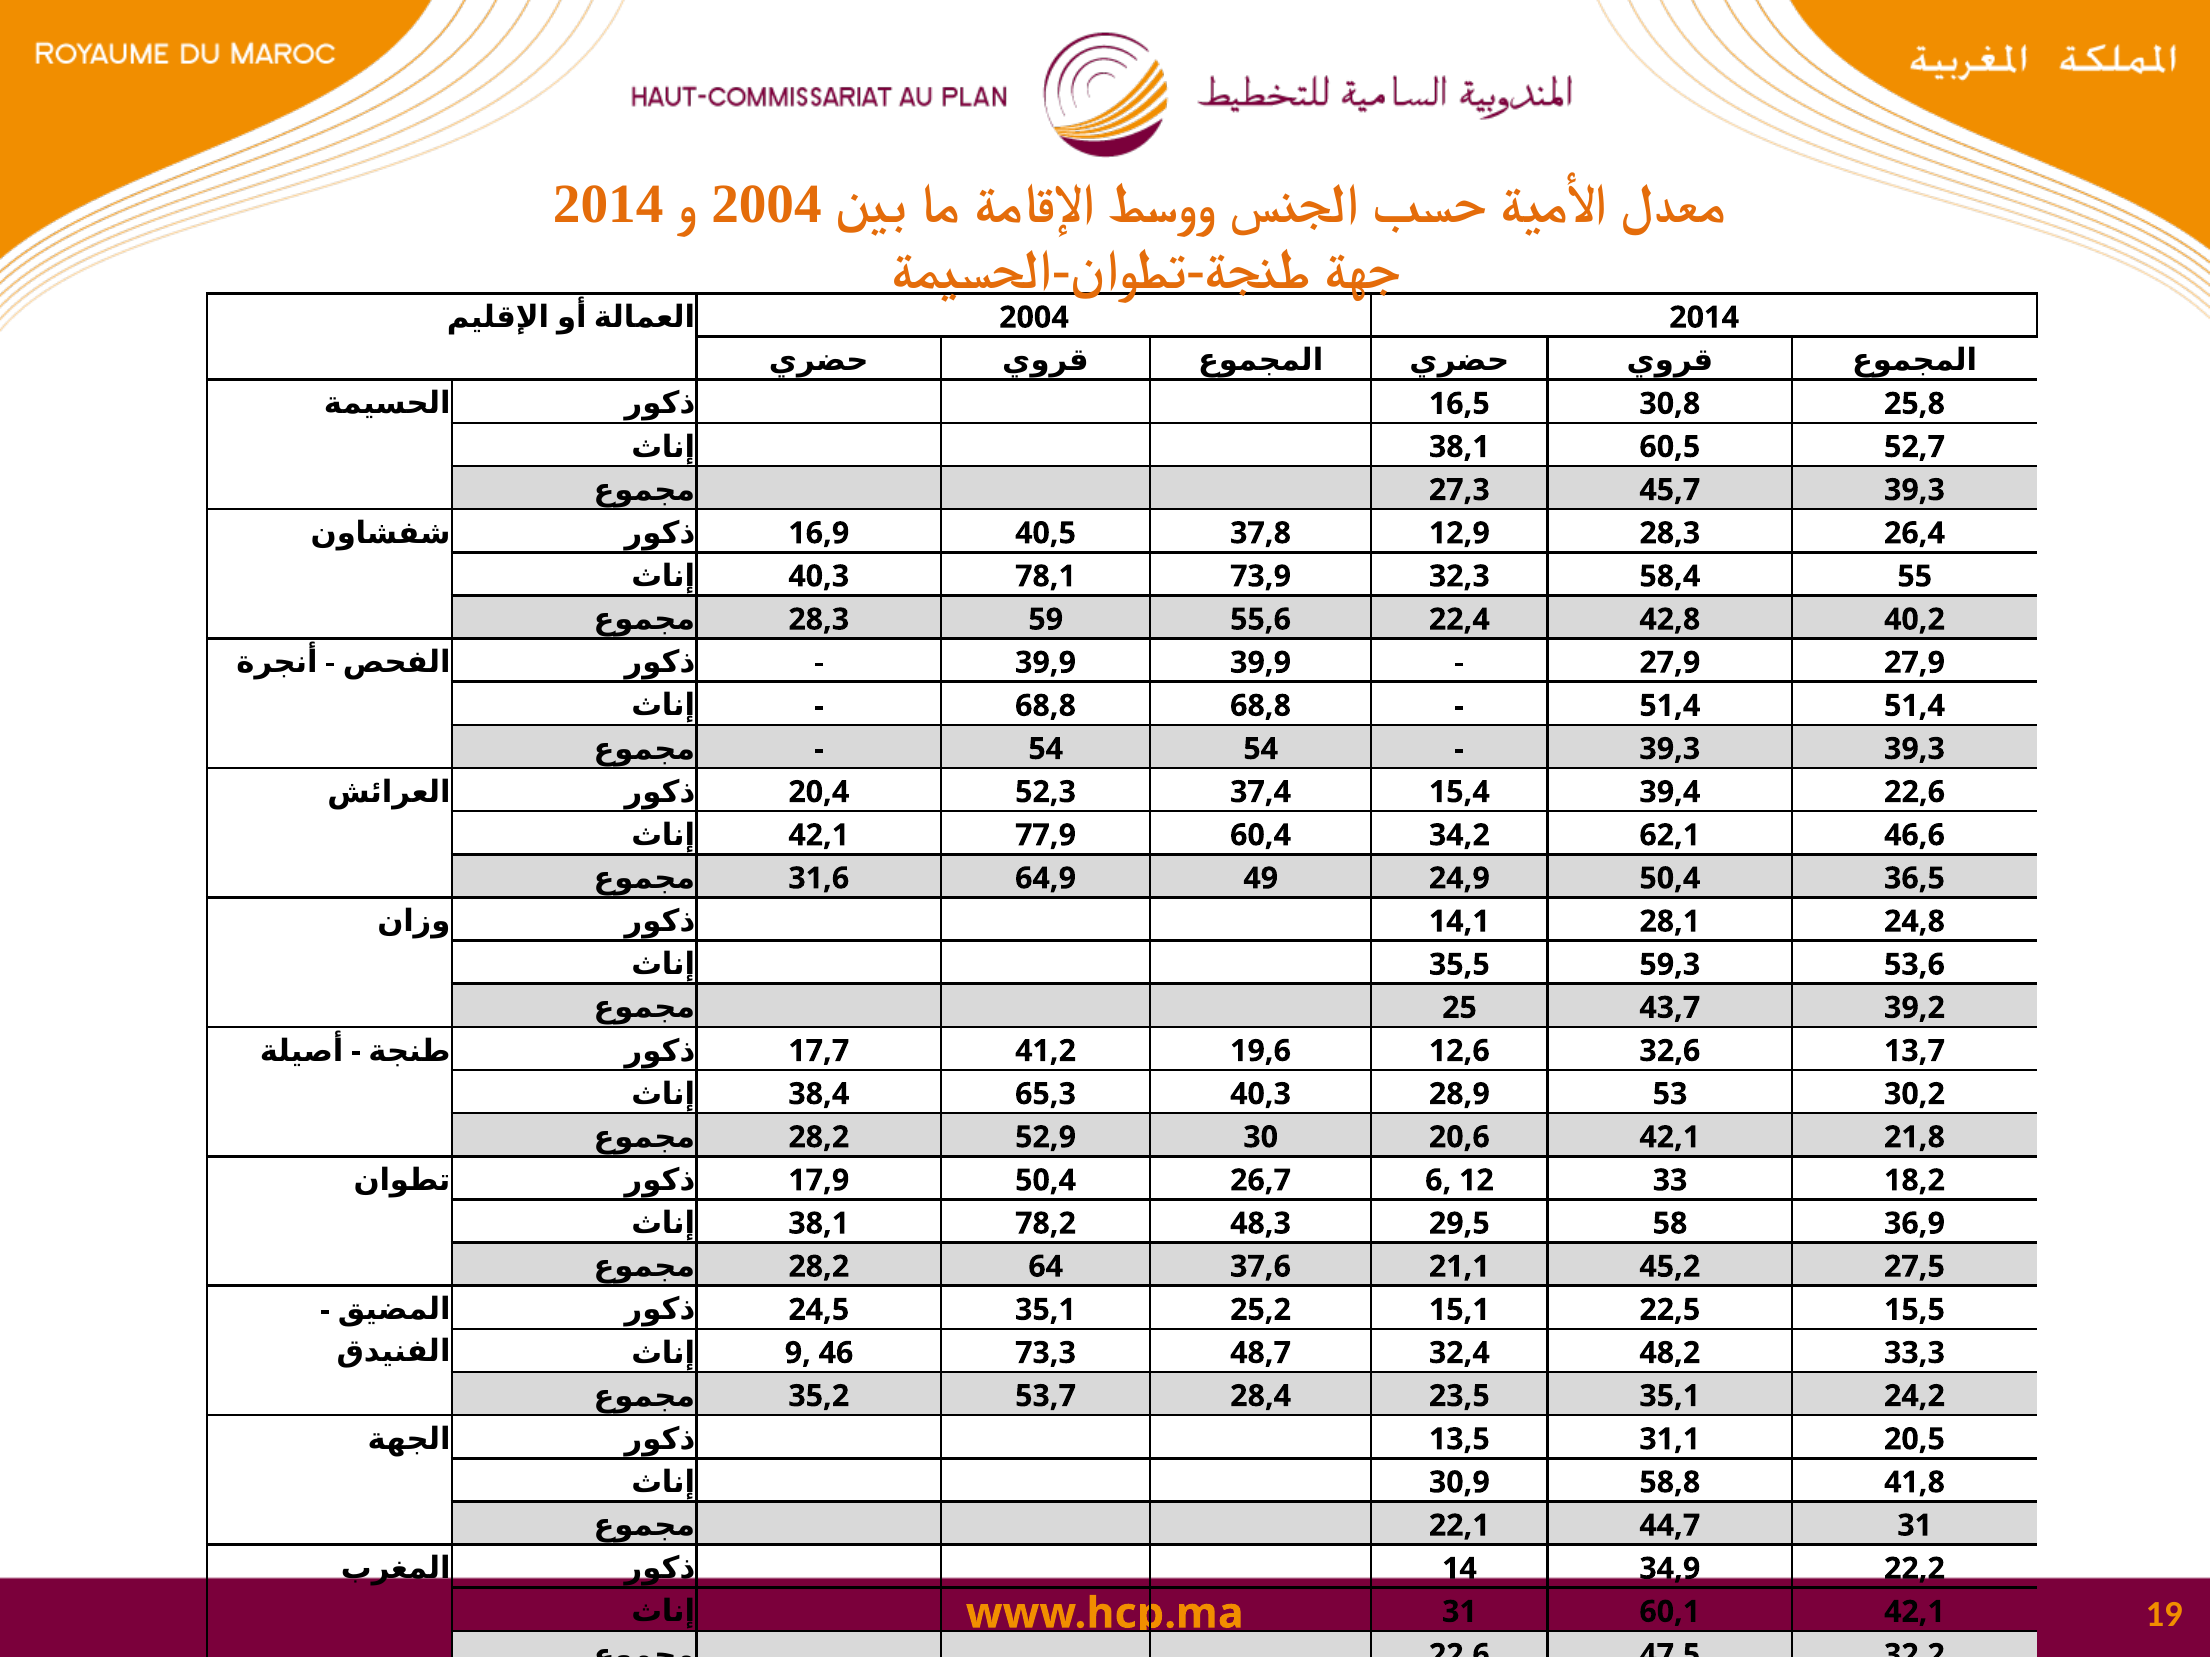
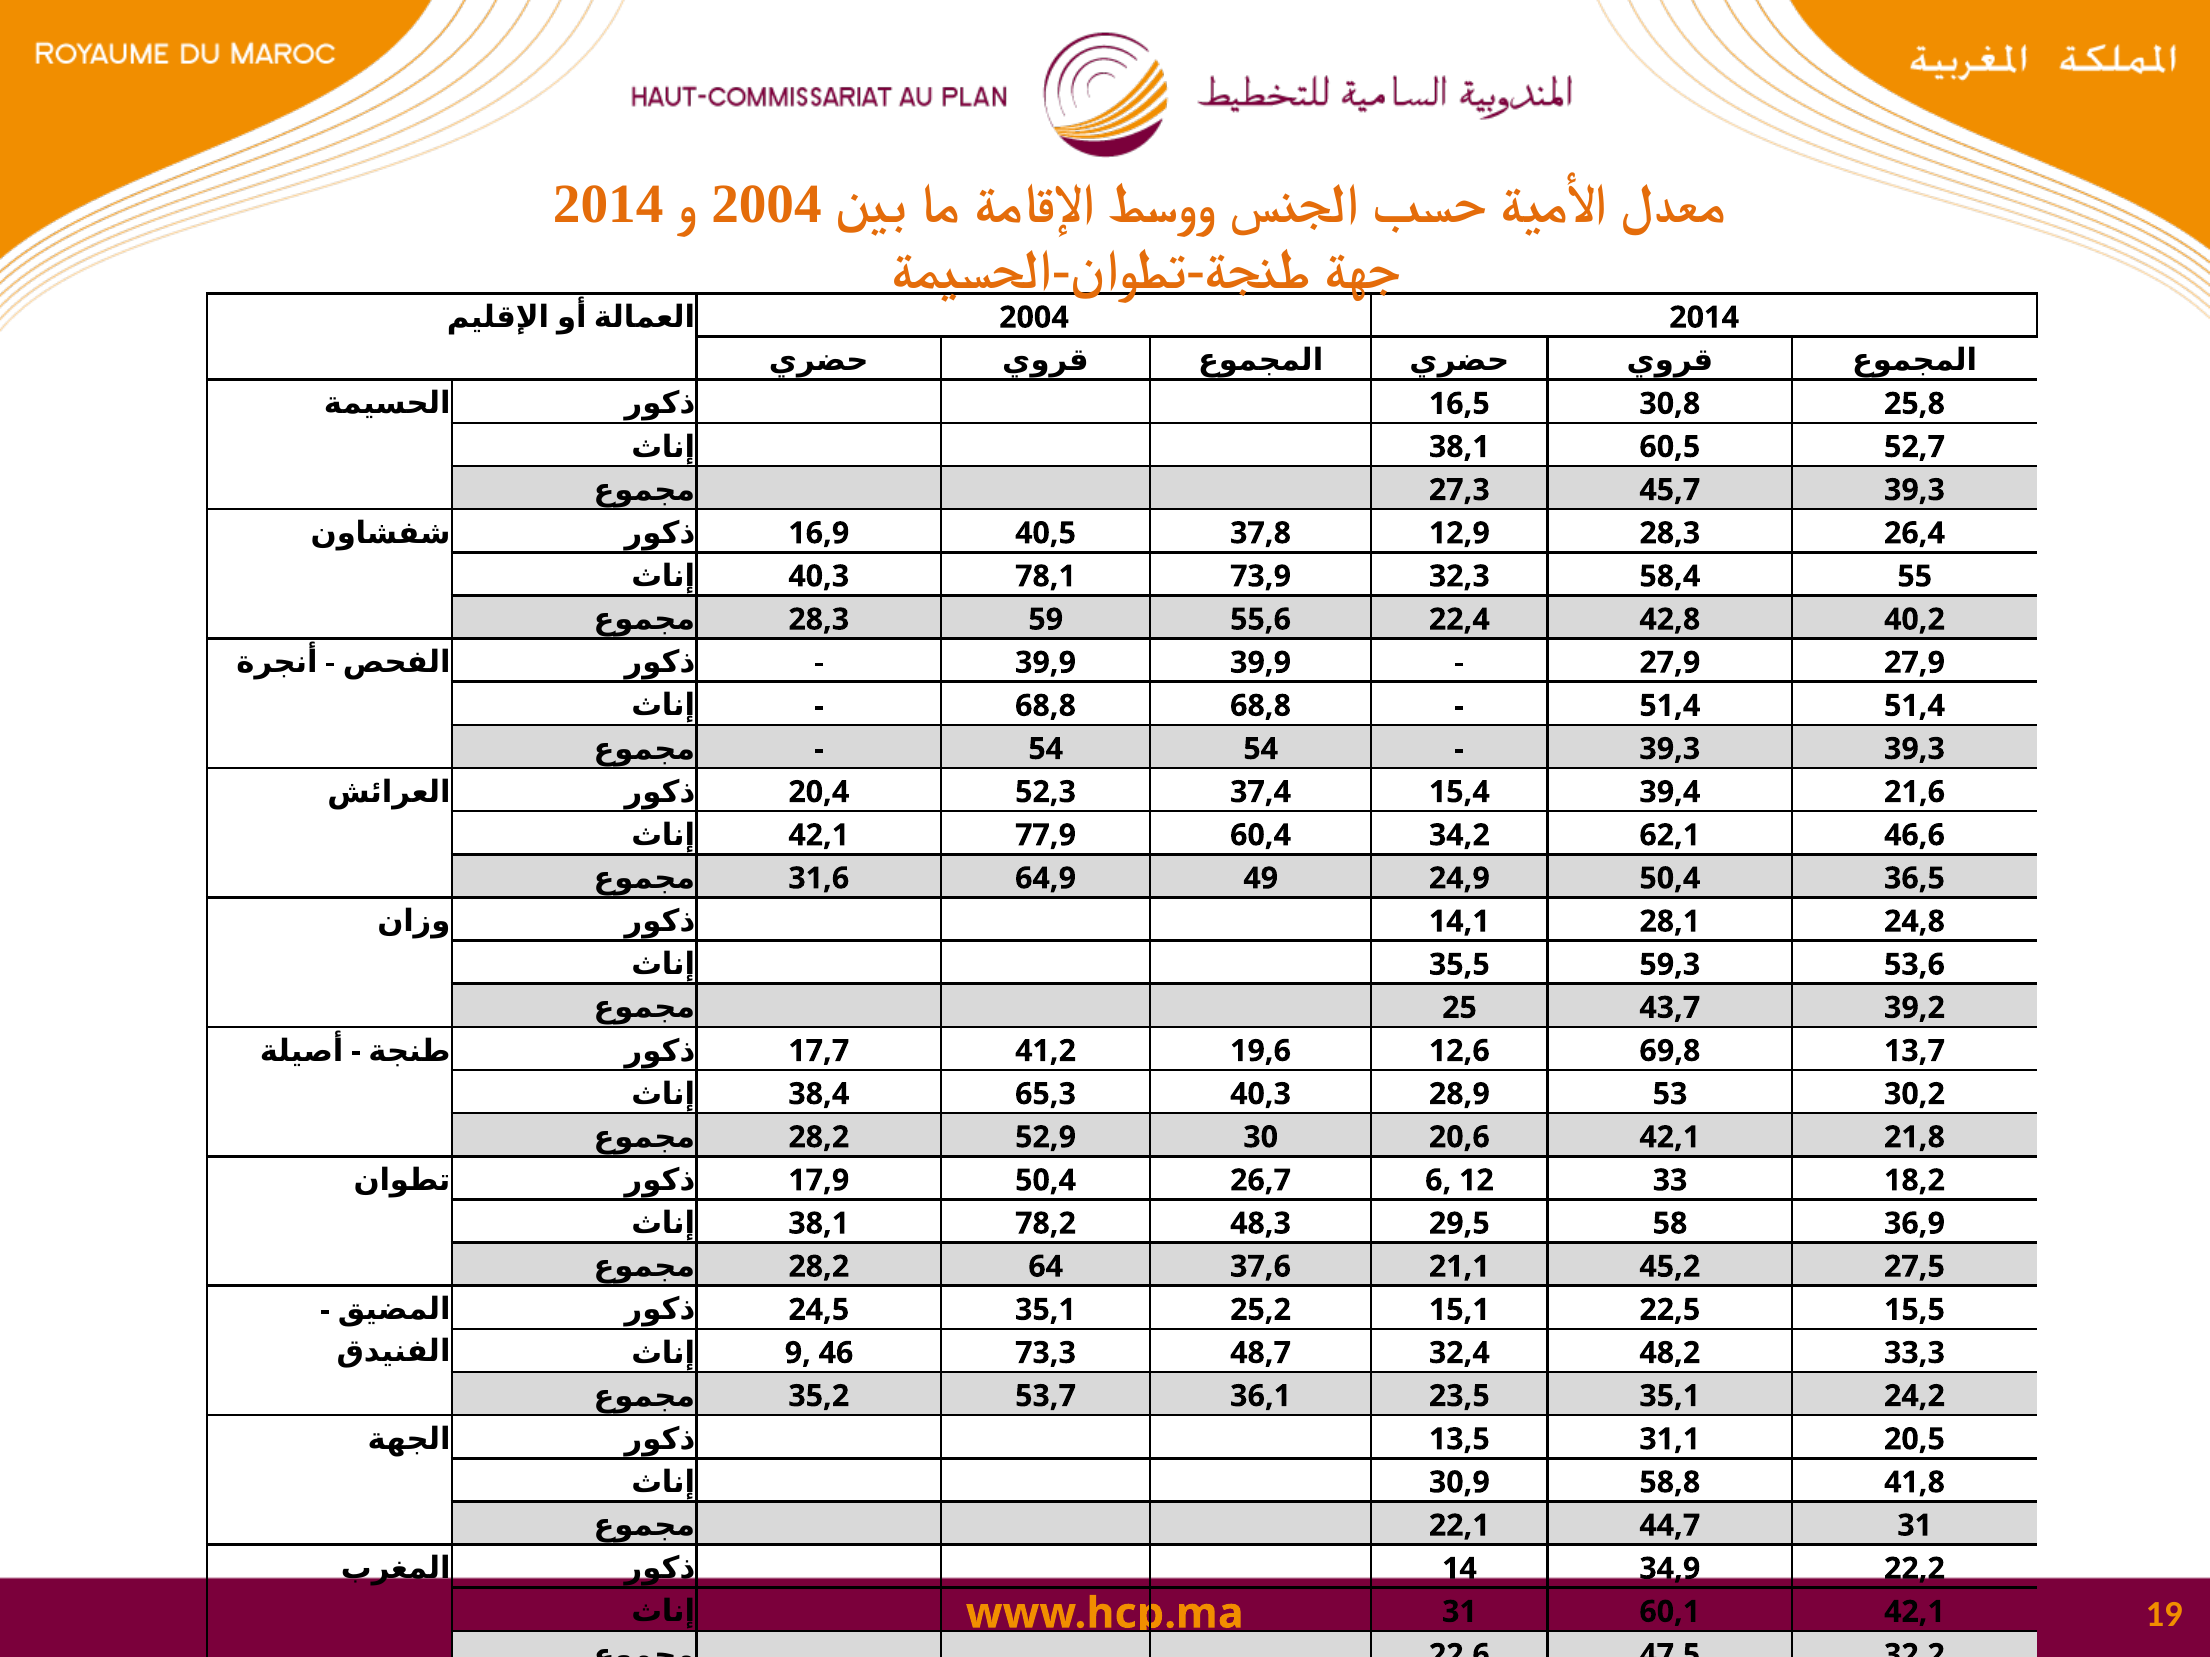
39,4 22,6: 22,6 -> 21,6
32,6: 32,6 -> 69,8
28,4: 28,4 -> 36,1
